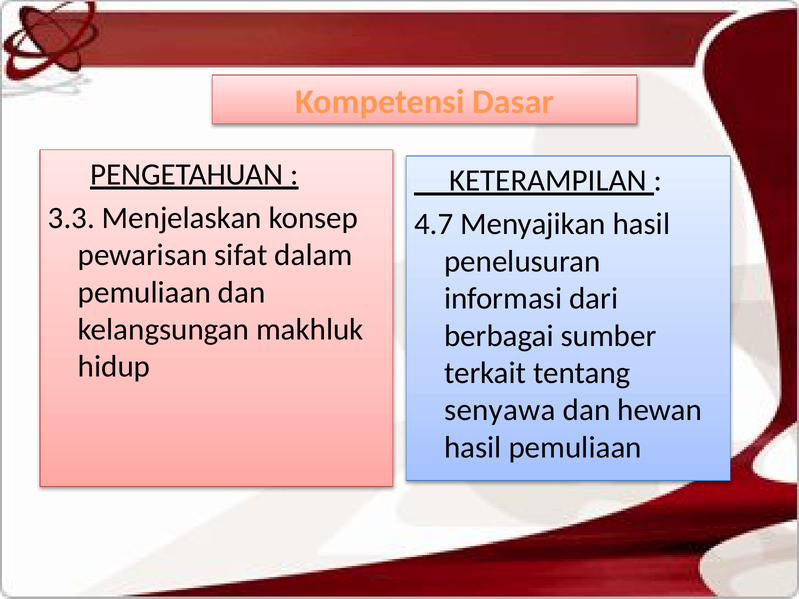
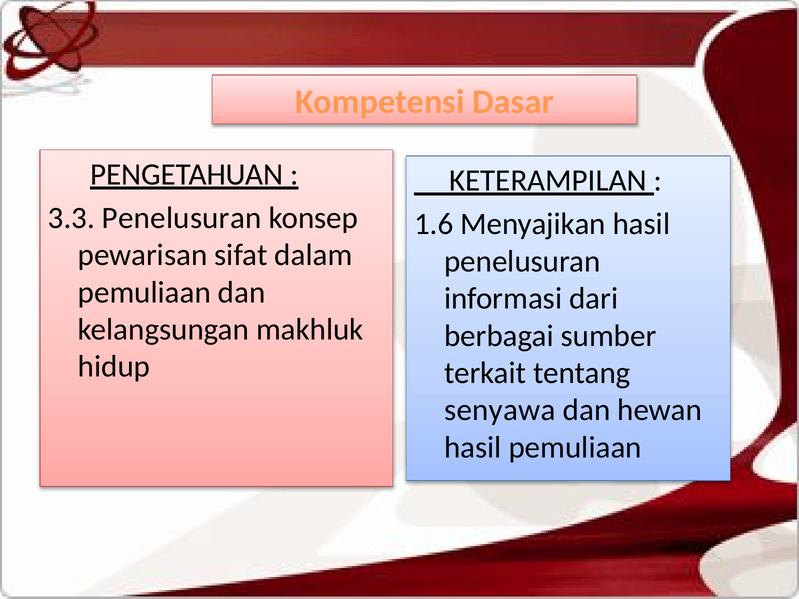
3.3 Menjelaskan: Menjelaskan -> Penelusuran
4.7: 4.7 -> 1.6
